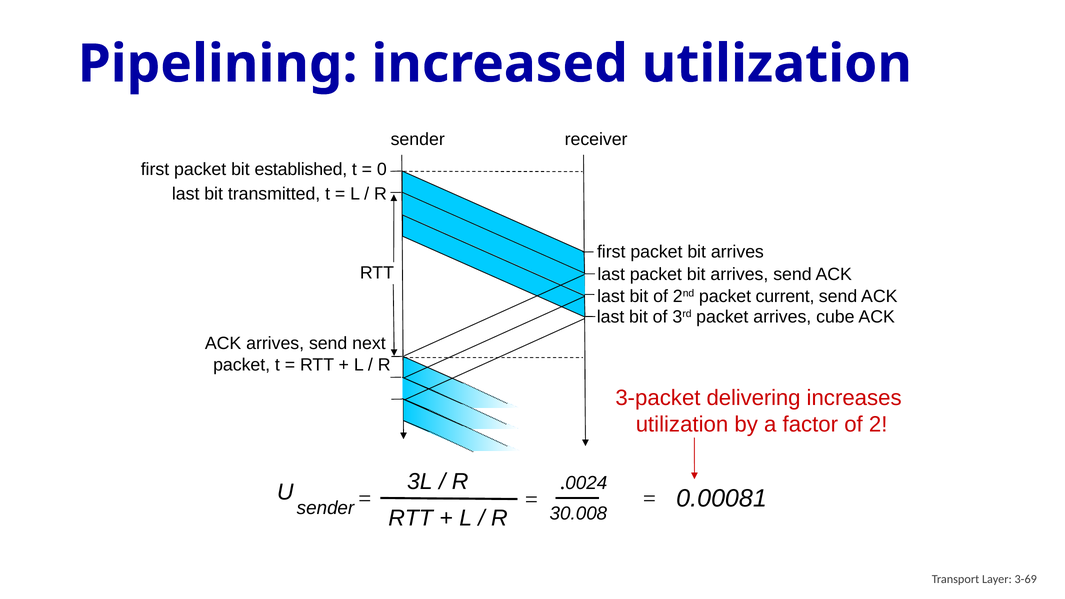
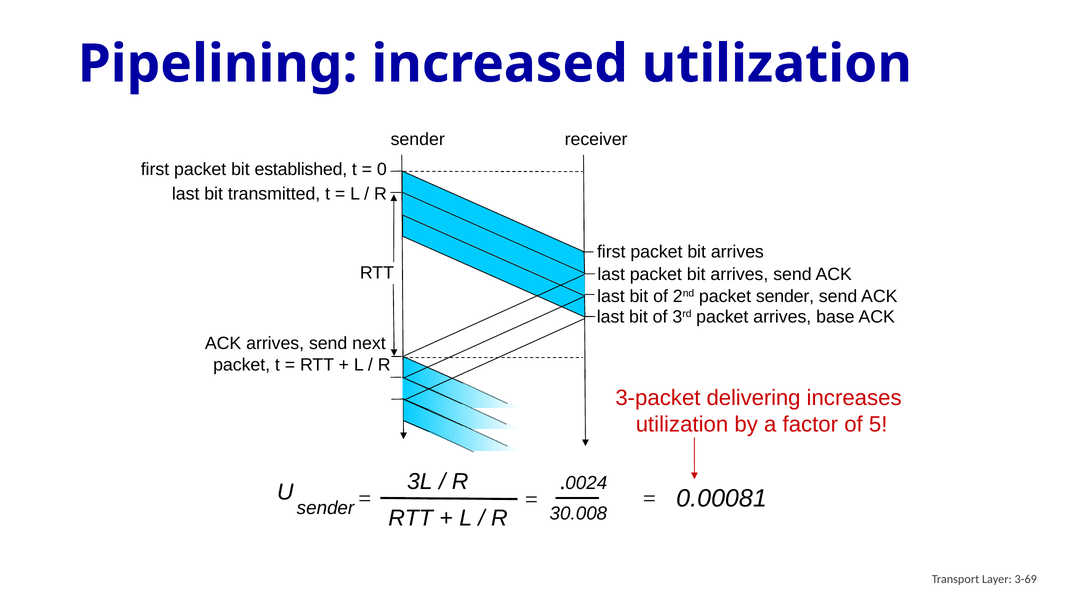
packet current: current -> sender
cube: cube -> base
2: 2 -> 5
